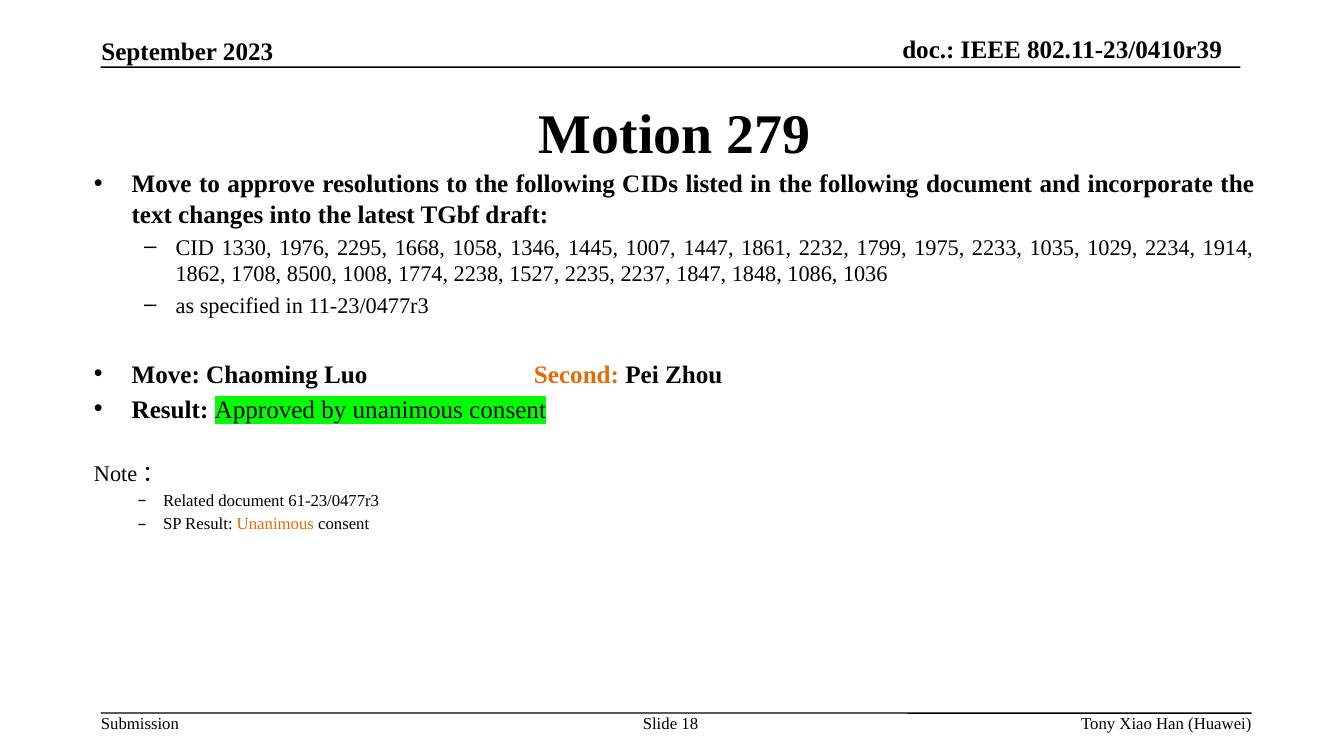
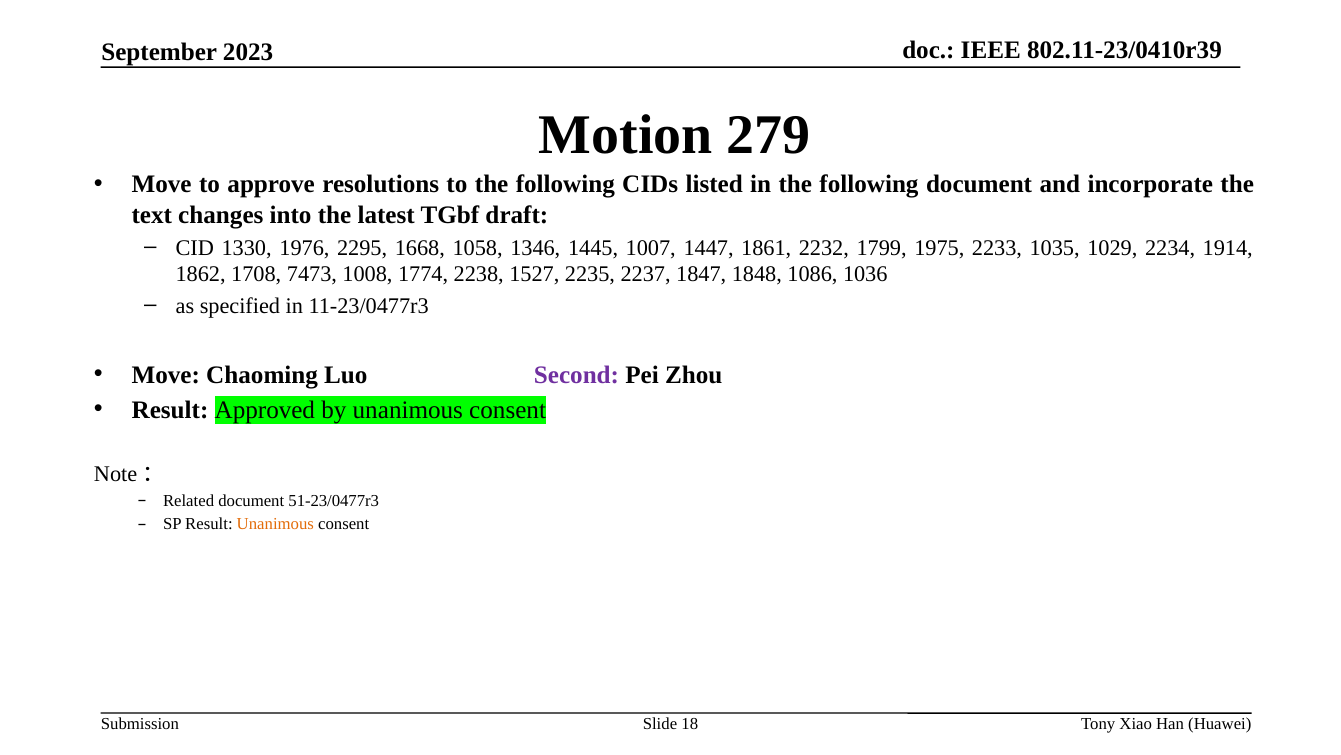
8500: 8500 -> 7473
Second colour: orange -> purple
61-23/0477r3: 61-23/0477r3 -> 51-23/0477r3
